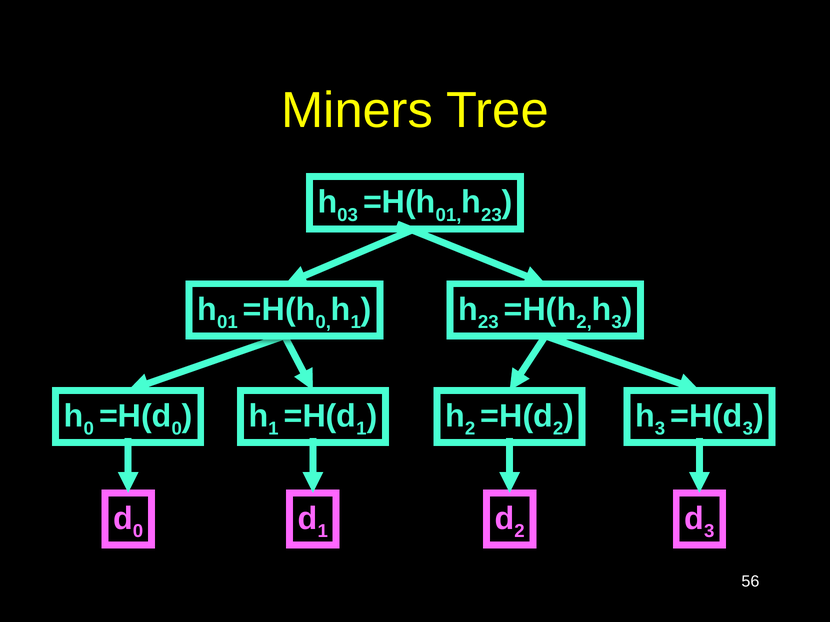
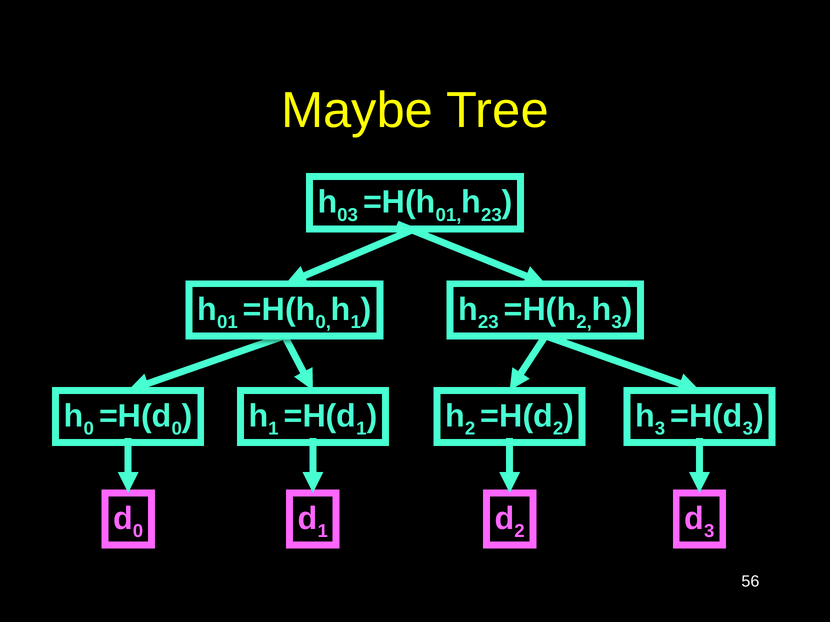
Miners: Miners -> Maybe
